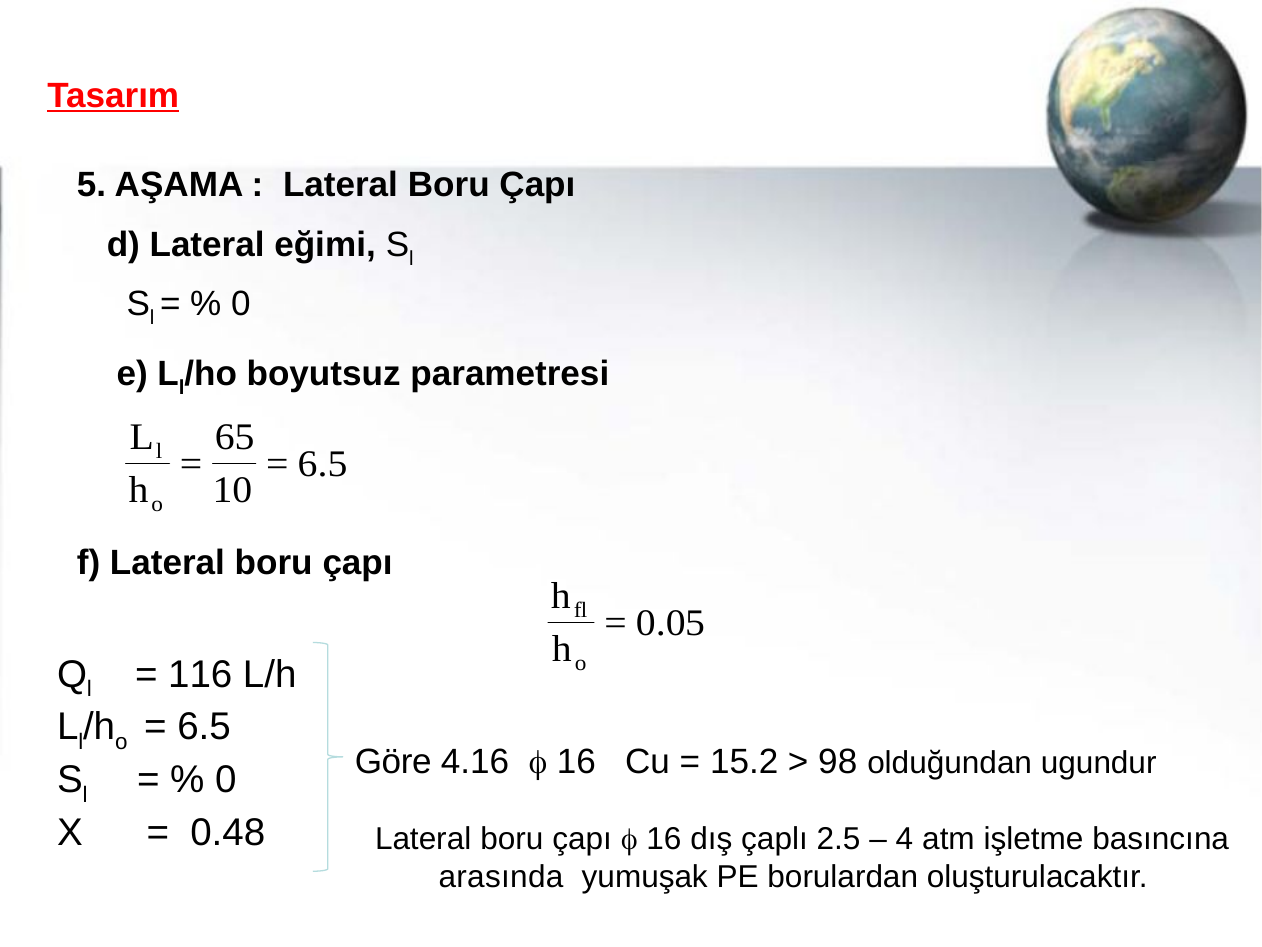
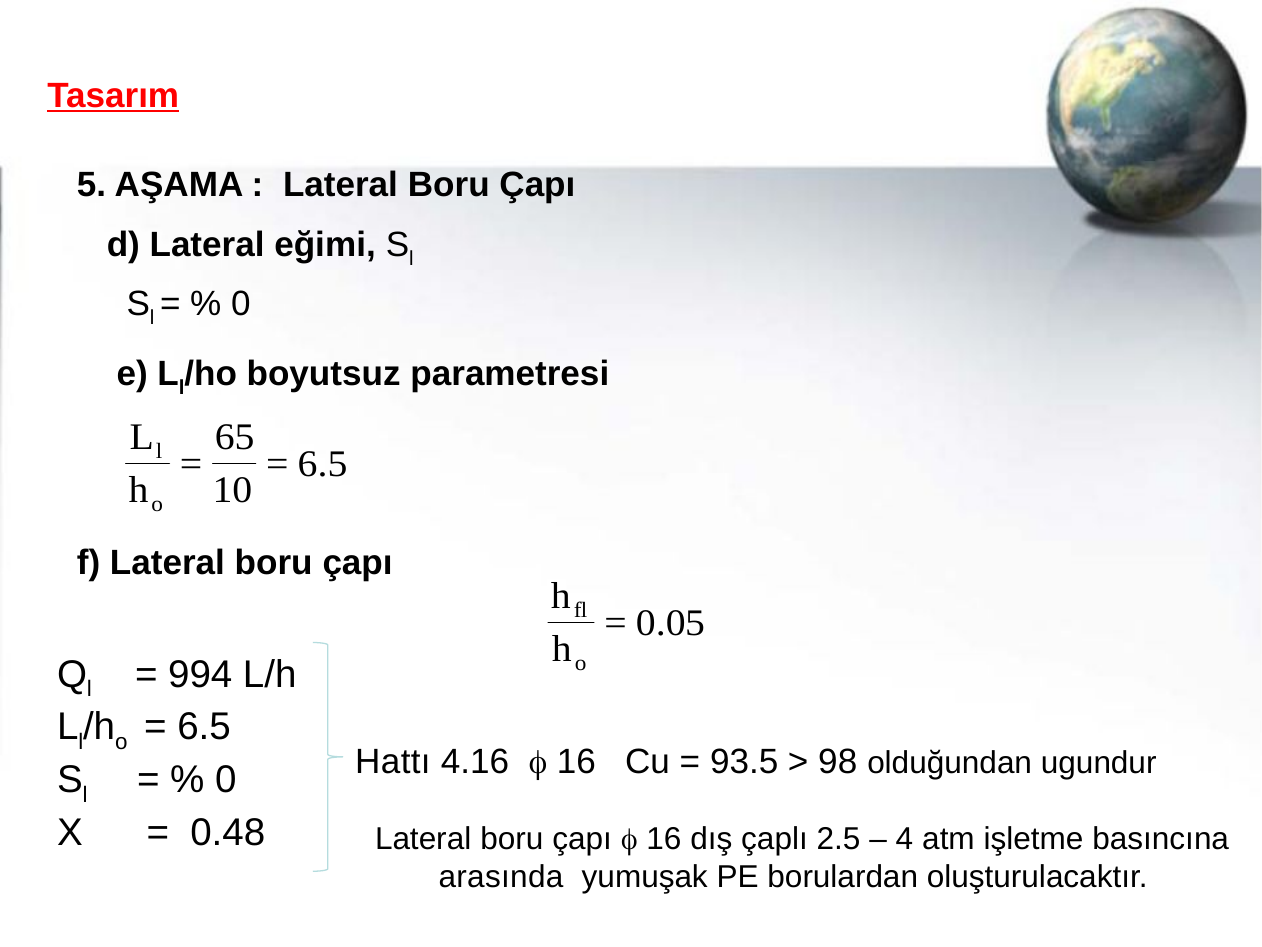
116: 116 -> 994
Göre: Göre -> Hattı
15.2: 15.2 -> 93.5
